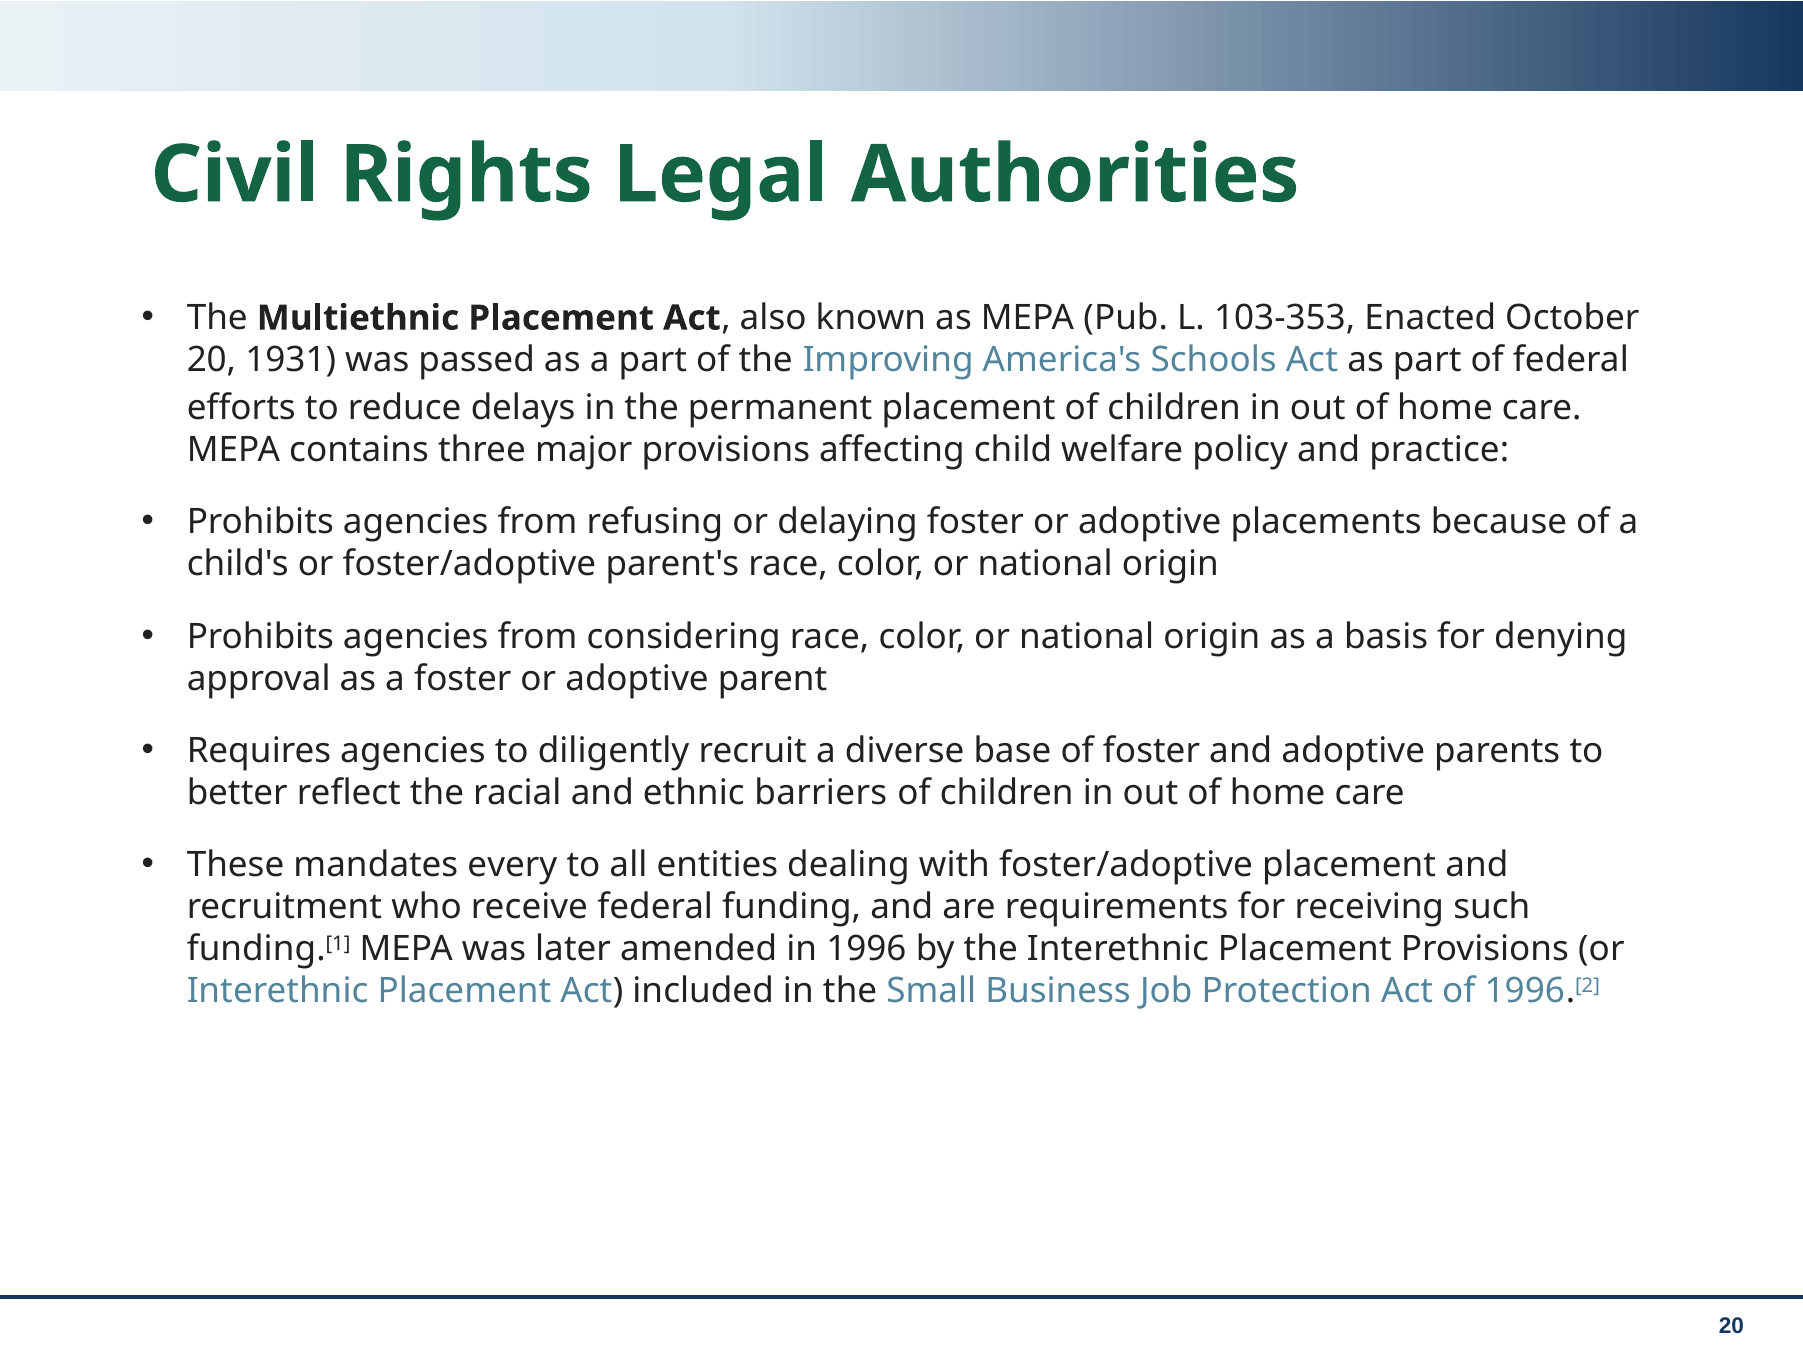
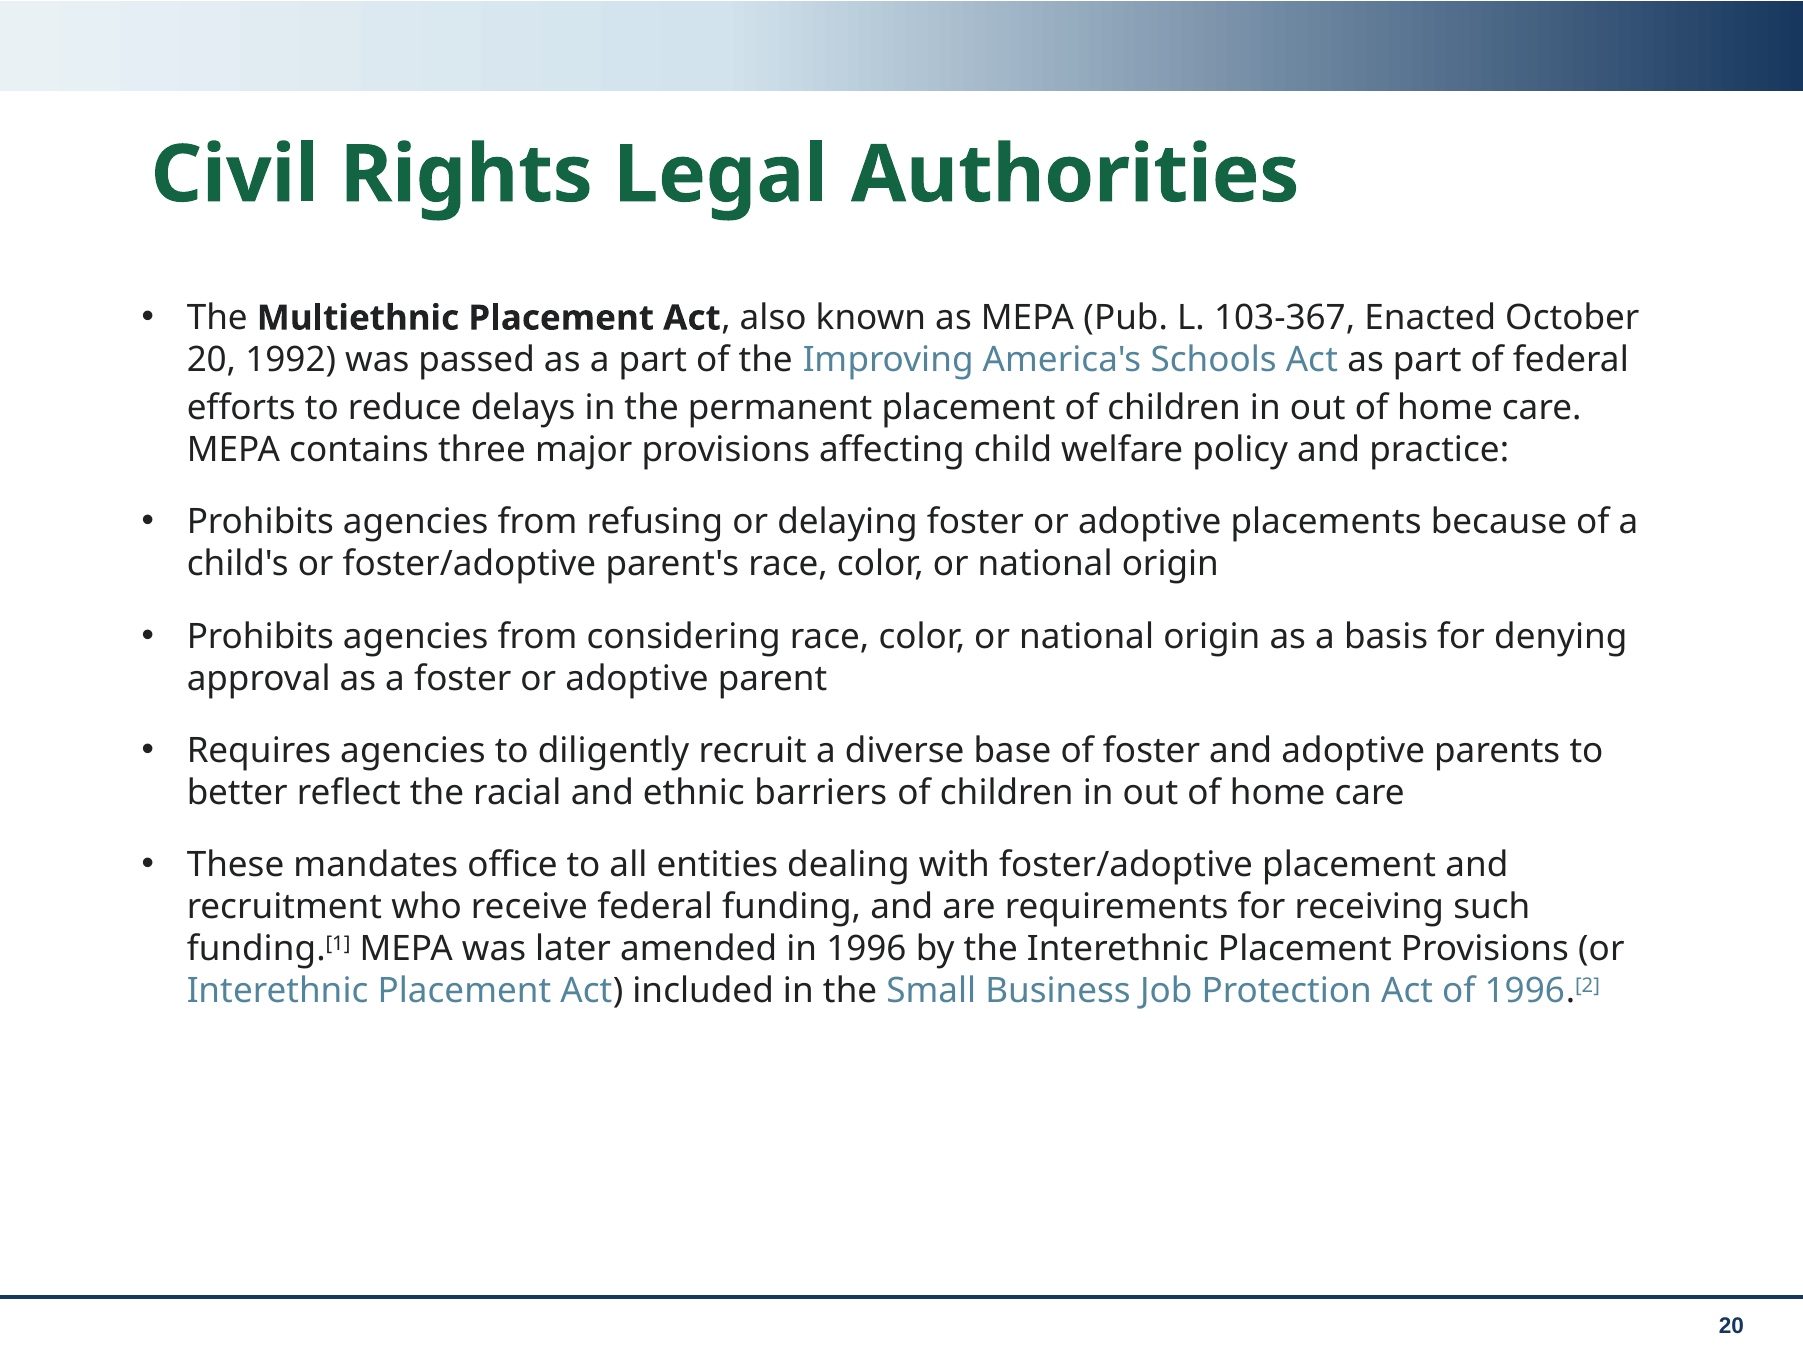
103-353: 103-353 -> 103-367
1931: 1931 -> 1992
every: every -> office
